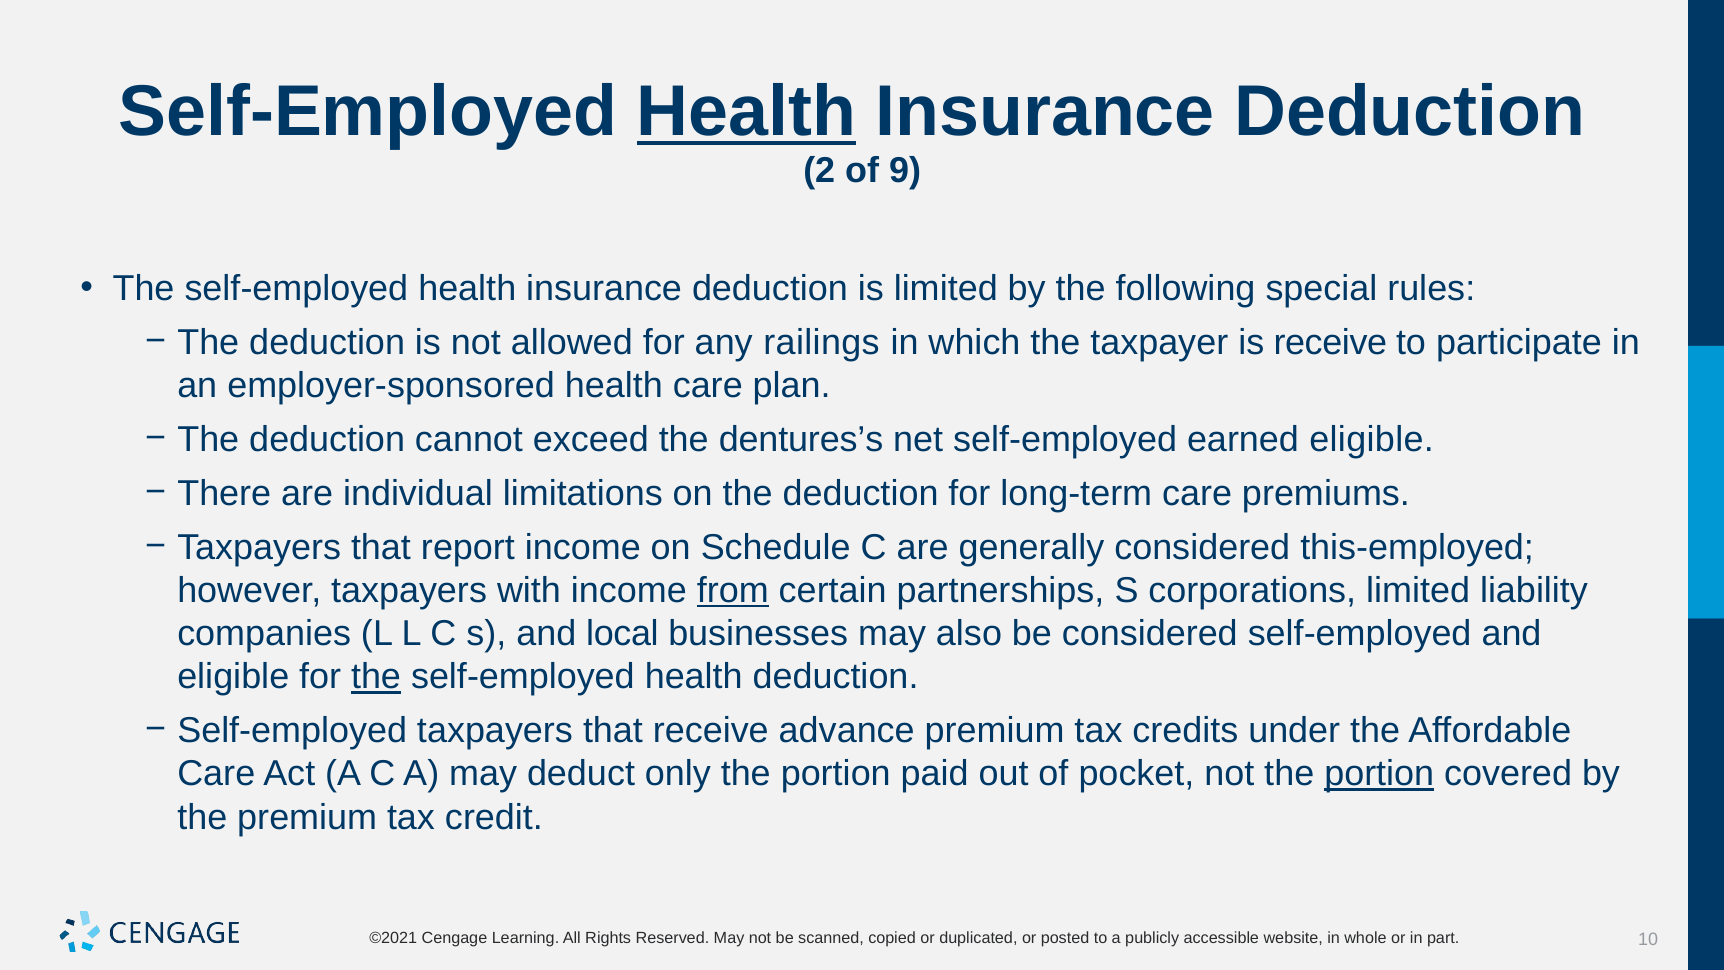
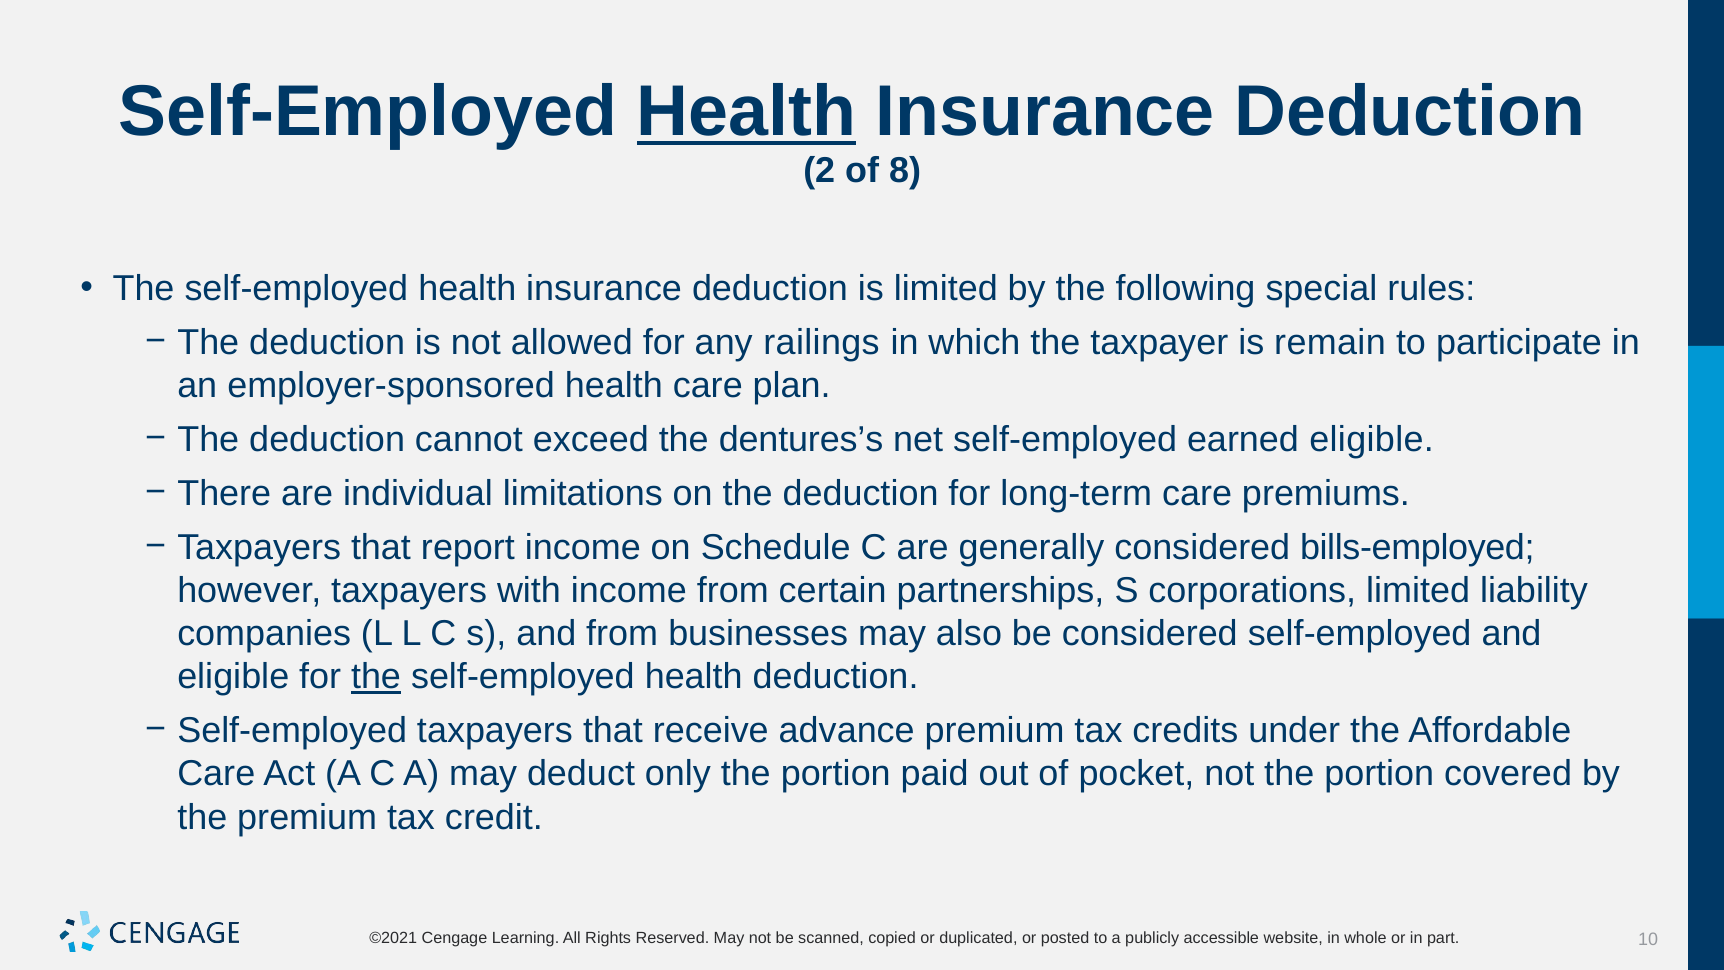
9: 9 -> 8
is receive: receive -> remain
this-employed: this-employed -> bills-employed
from at (733, 591) underline: present -> none
and local: local -> from
portion at (1379, 774) underline: present -> none
